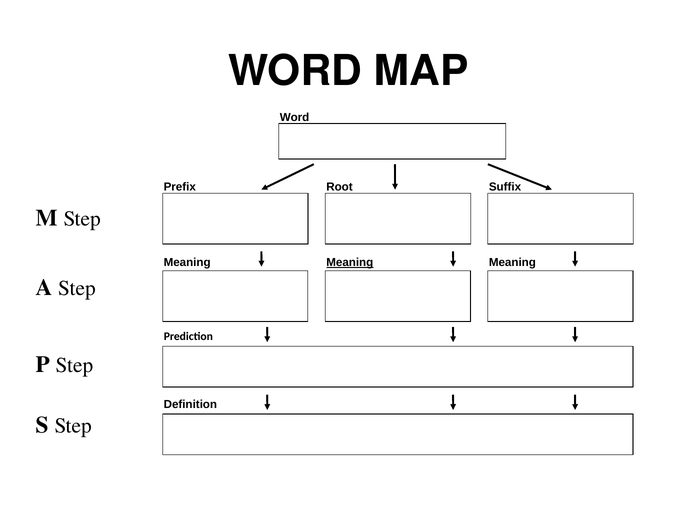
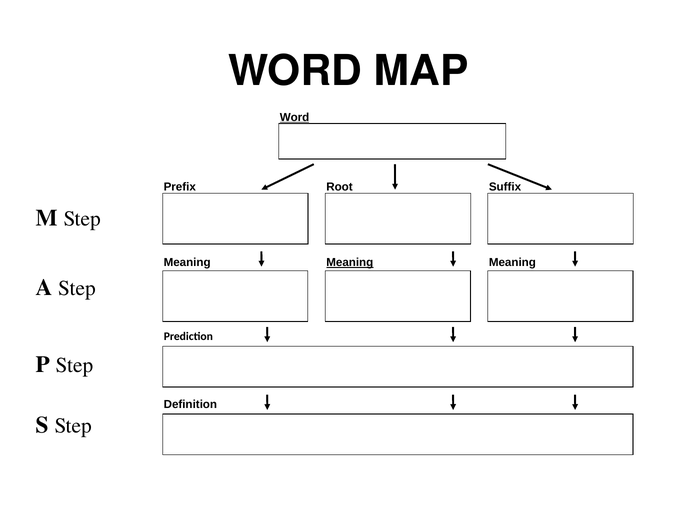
Word at (295, 117) underline: none -> present
